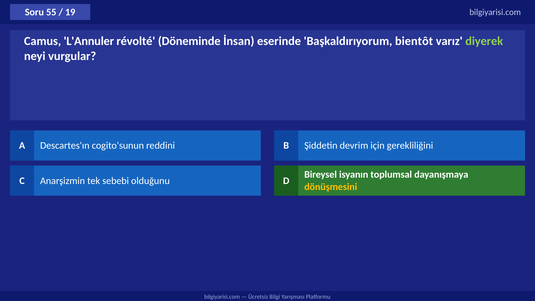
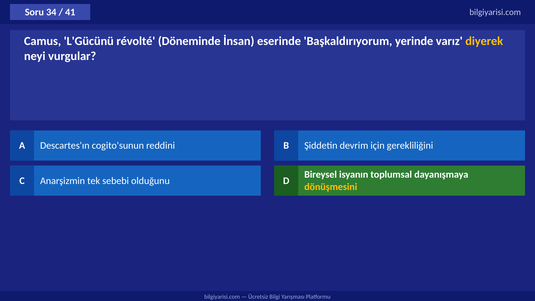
55: 55 -> 34
19: 19 -> 41
L'Annuler: L'Annuler -> L'Gücünü
bientôt: bientôt -> yerinde
diyerek colour: light green -> yellow
